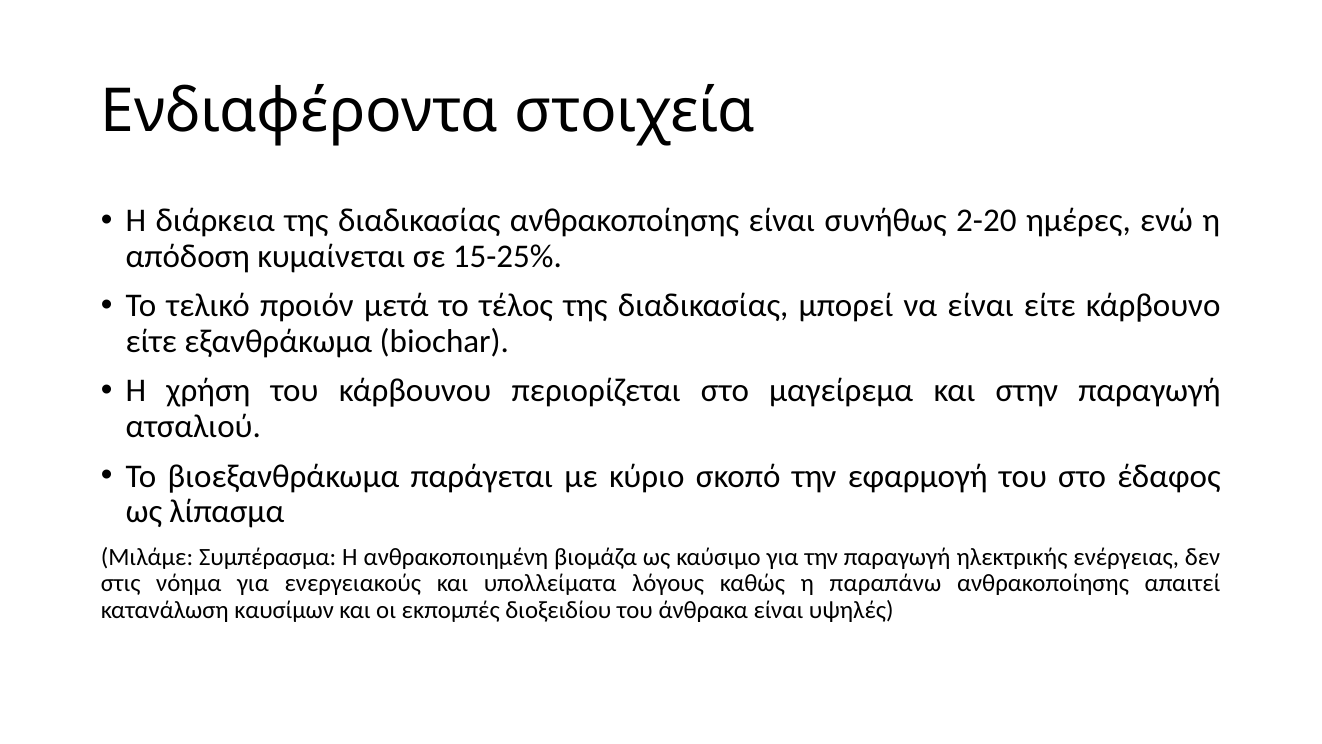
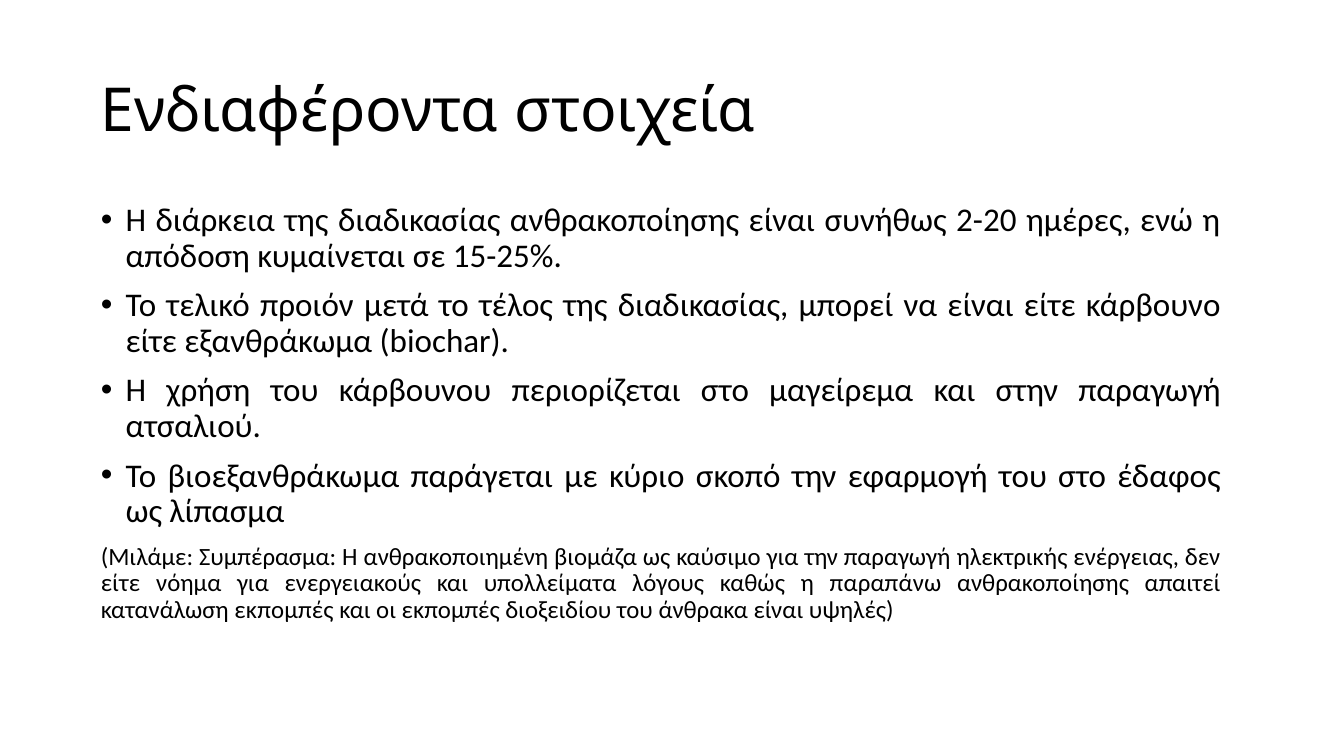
στις at (121, 583): στις -> είτε
κατανάλωση καυσίμων: καυσίμων -> εκπομπές
